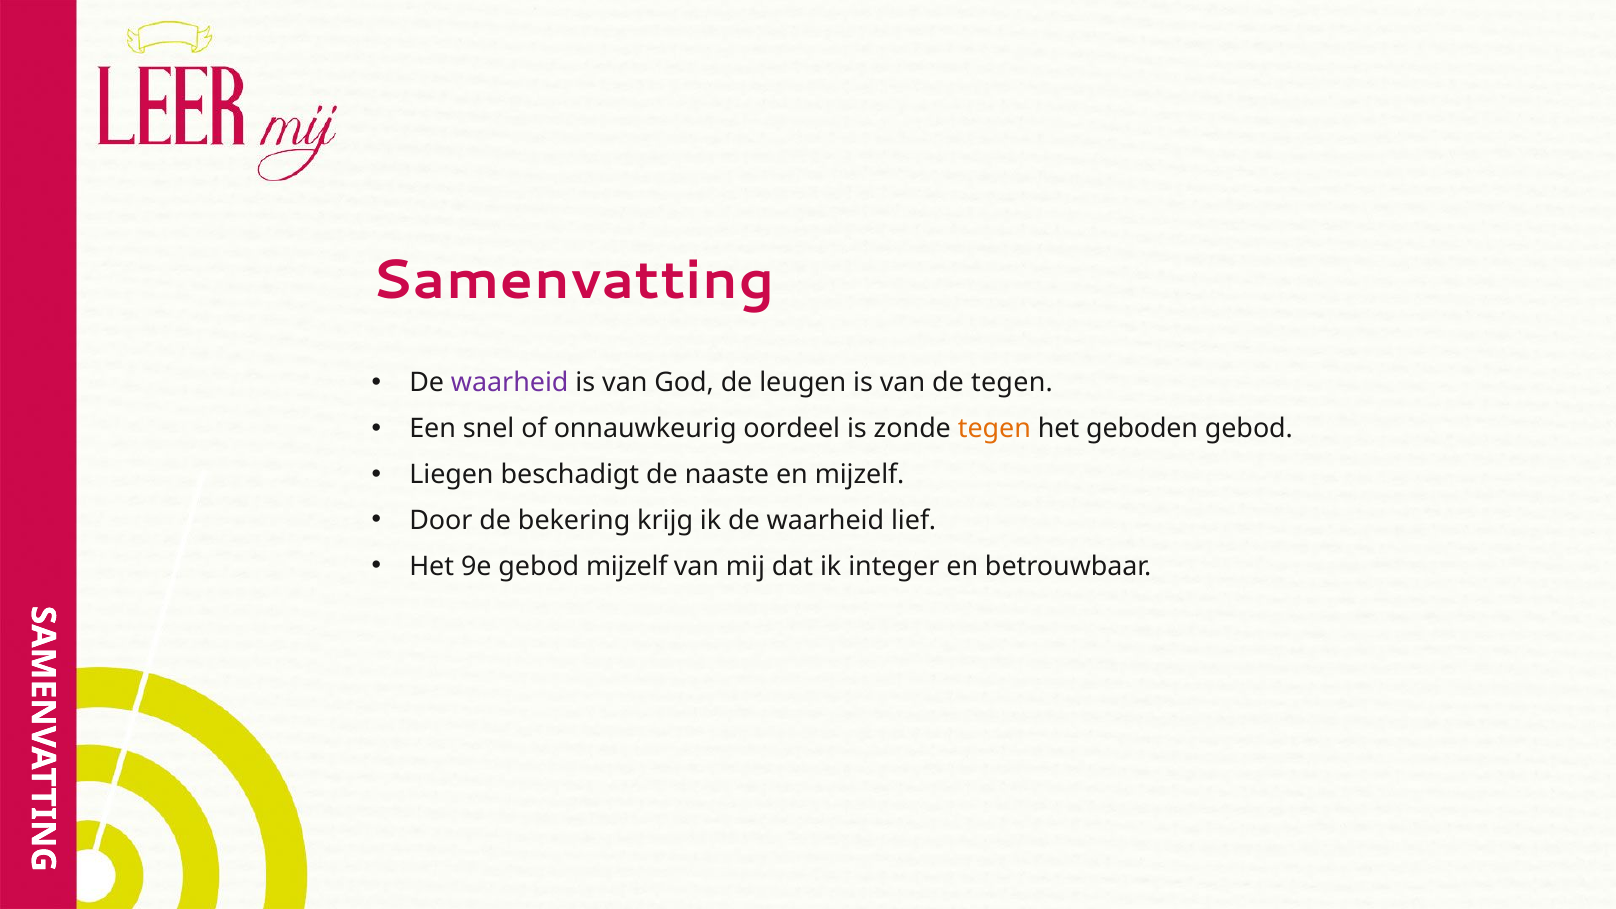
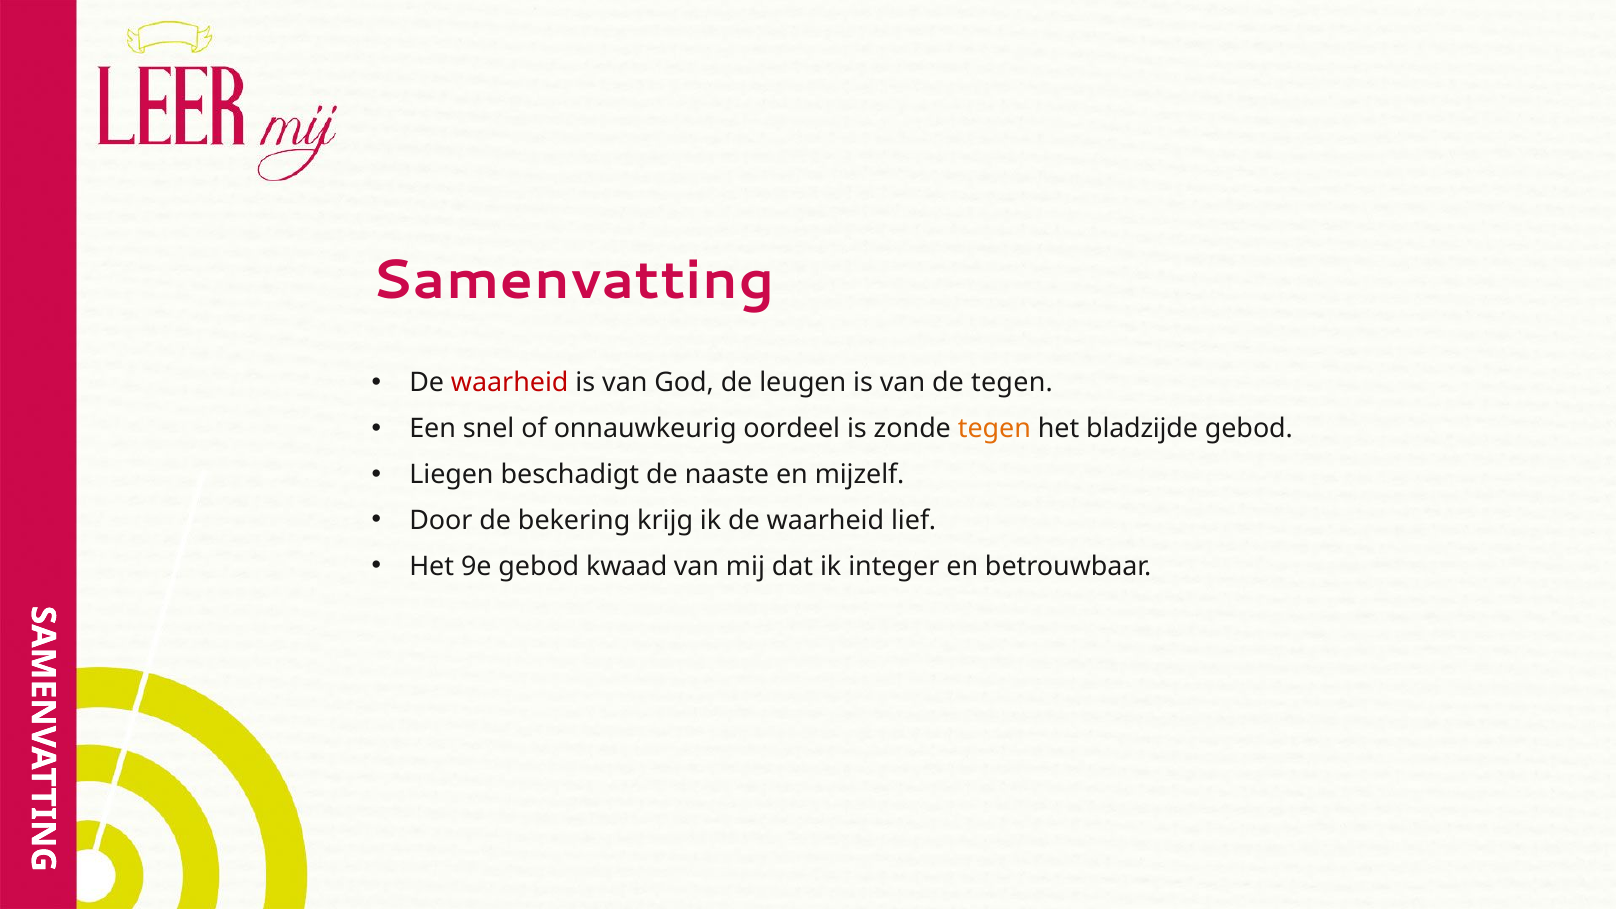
waarheid at (510, 383) colour: purple -> red
geboden: geboden -> bladzijde
gebod mijzelf: mijzelf -> kwaad
